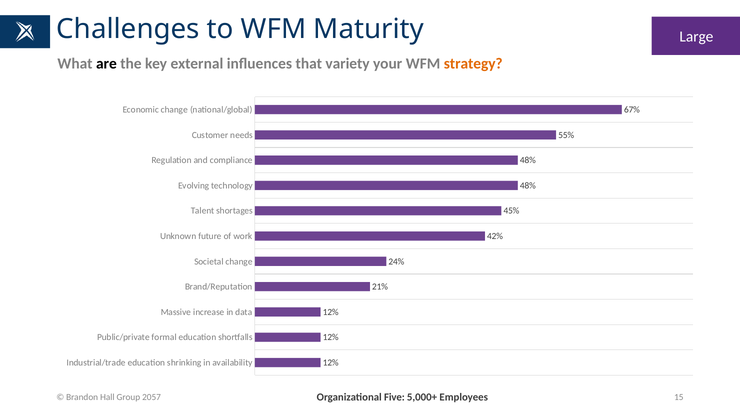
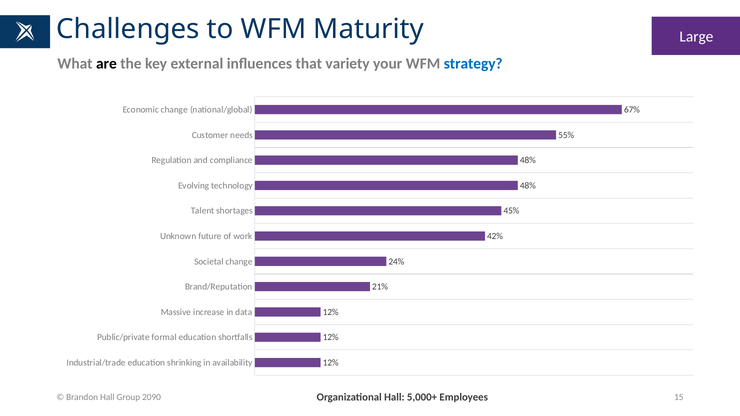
strategy colour: orange -> blue
Organizational Five: Five -> Hall
2057: 2057 -> 2090
